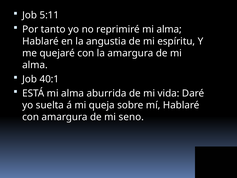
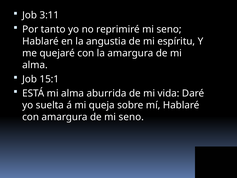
5:11: 5:11 -> 3:11
reprimiré mi alma: alma -> seno
40:1: 40:1 -> 15:1
